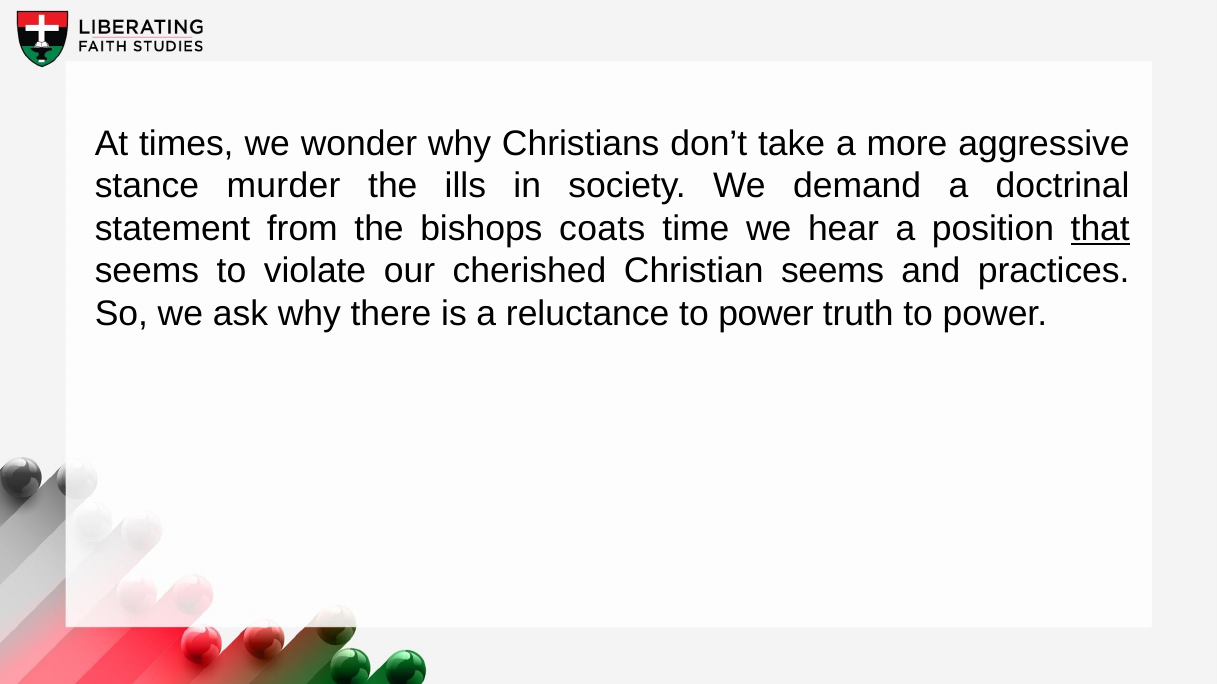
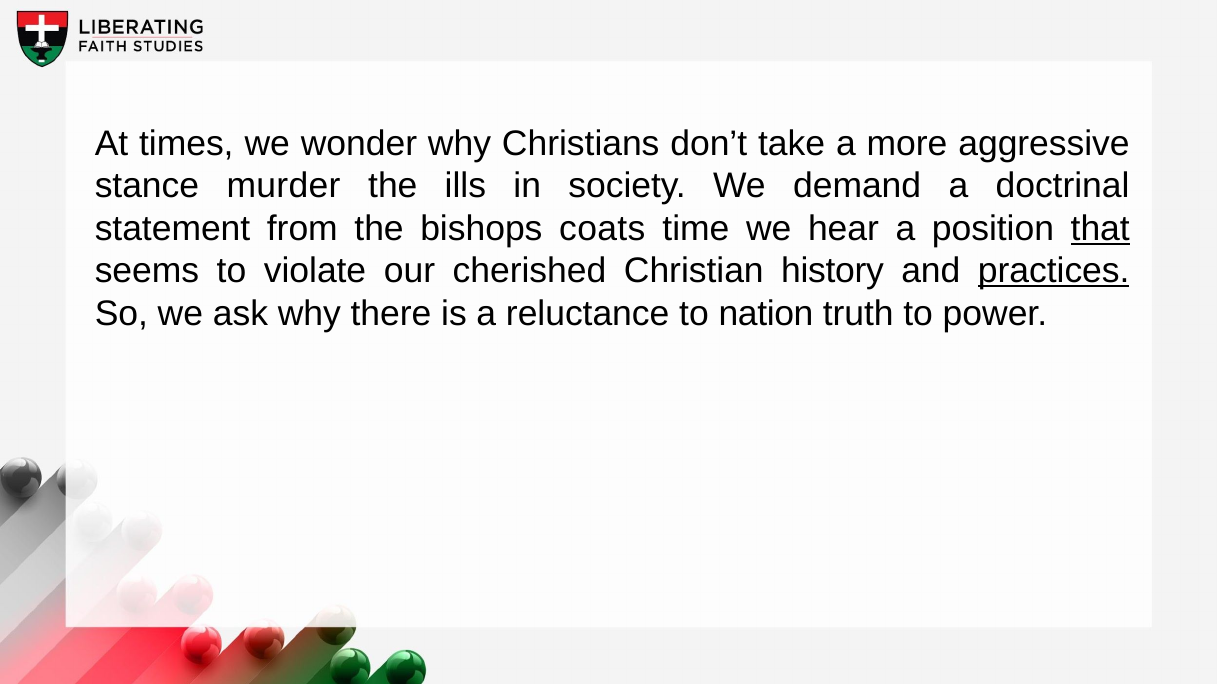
Christian seems: seems -> history
practices underline: none -> present
reluctance to power: power -> nation
